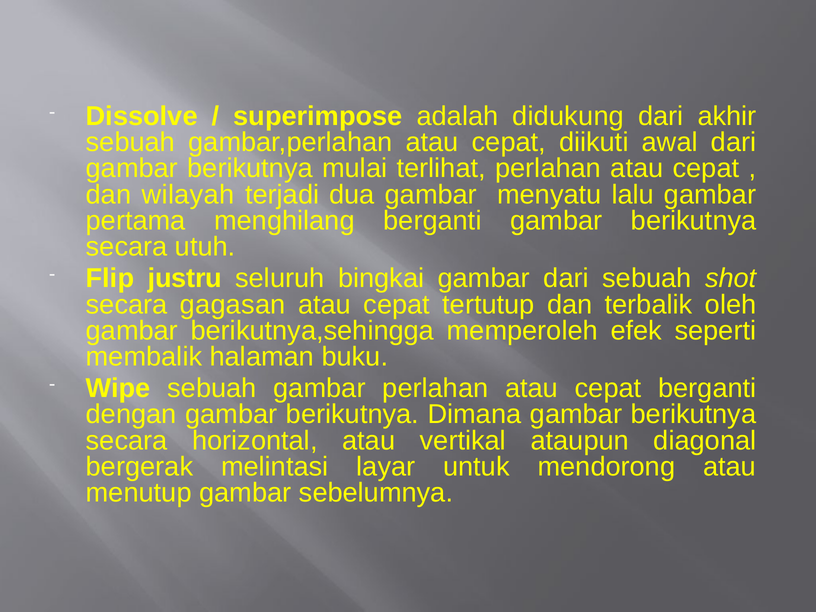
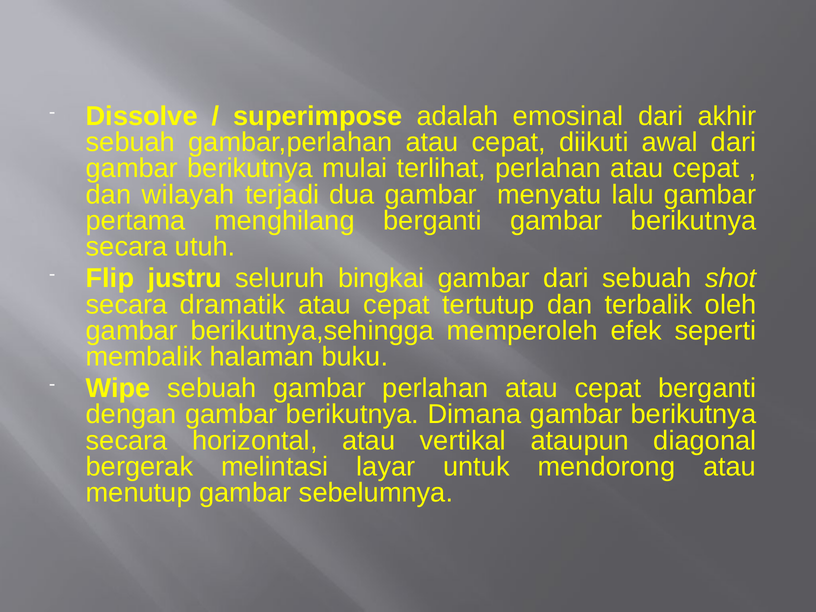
didukung: didukung -> emosinal
gagasan: gagasan -> dramatik
